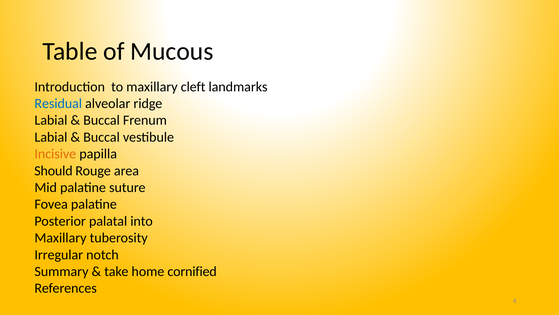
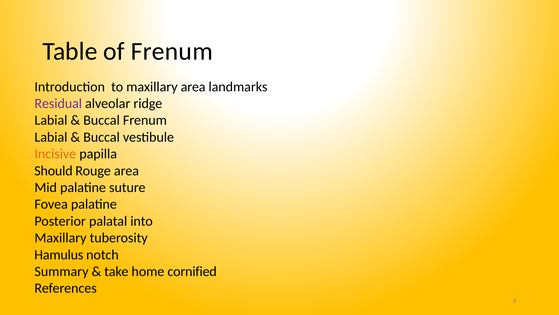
of Mucous: Mucous -> Frenum
maxillary cleft: cleft -> area
Residual colour: blue -> purple
Irregular: Irregular -> Hamulus
